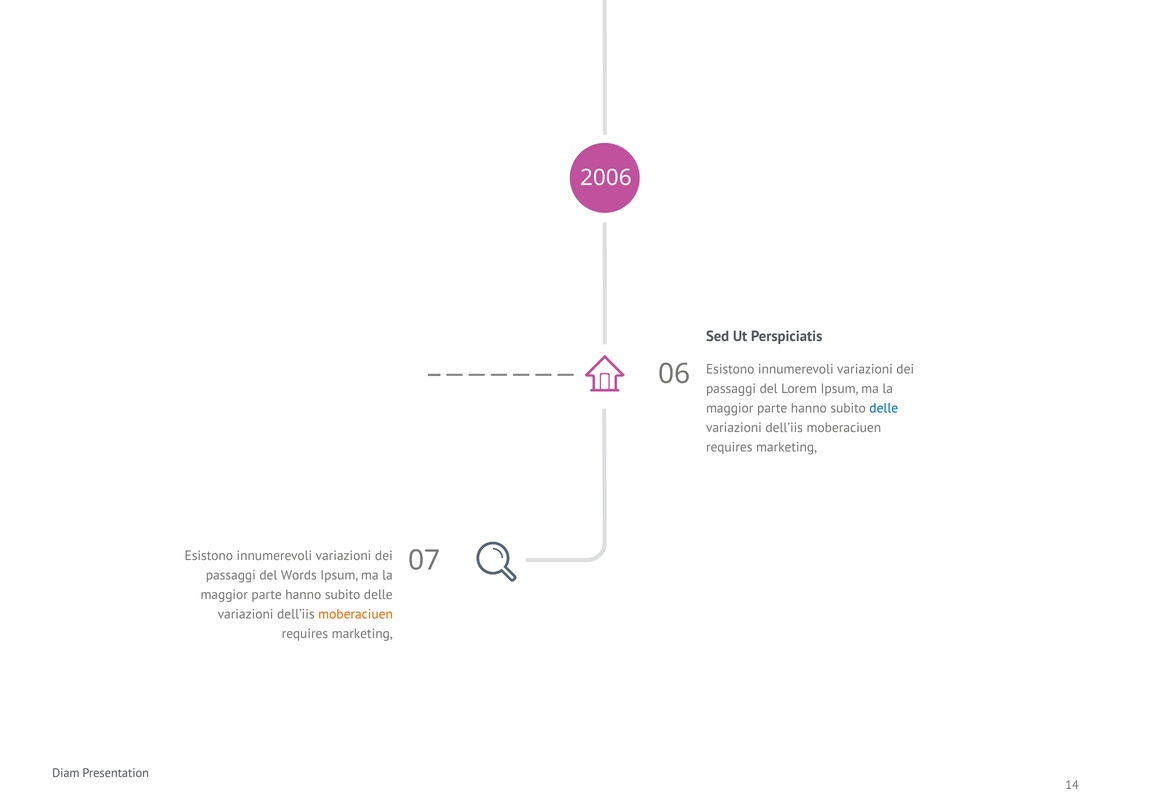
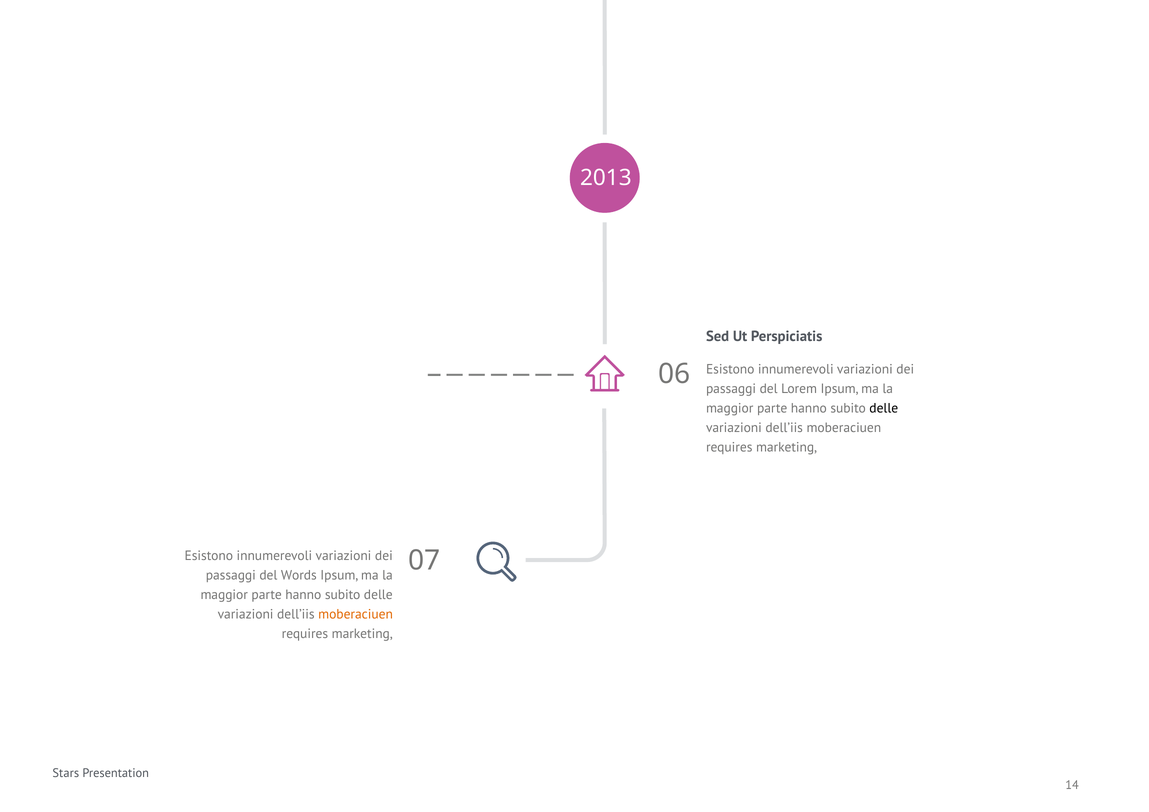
2006: 2006 -> 2013
delle at (884, 408) colour: blue -> black
Diam: Diam -> Stars
